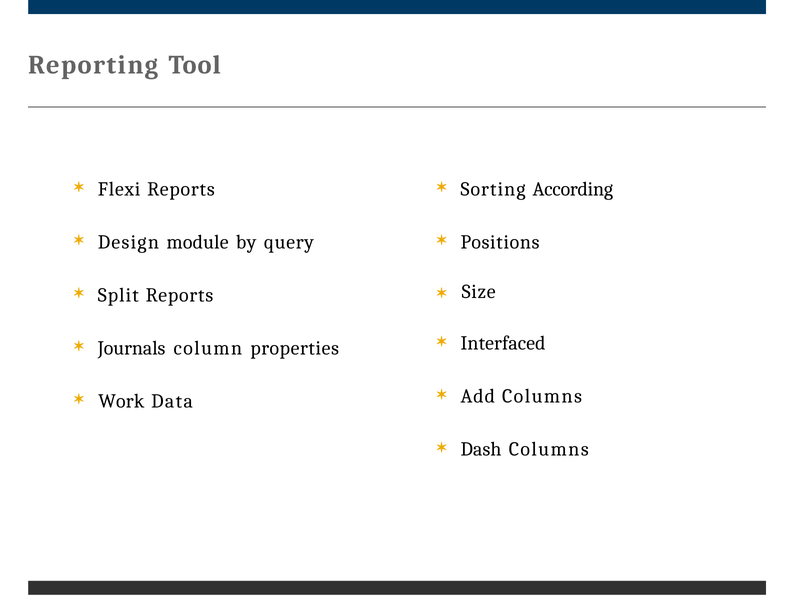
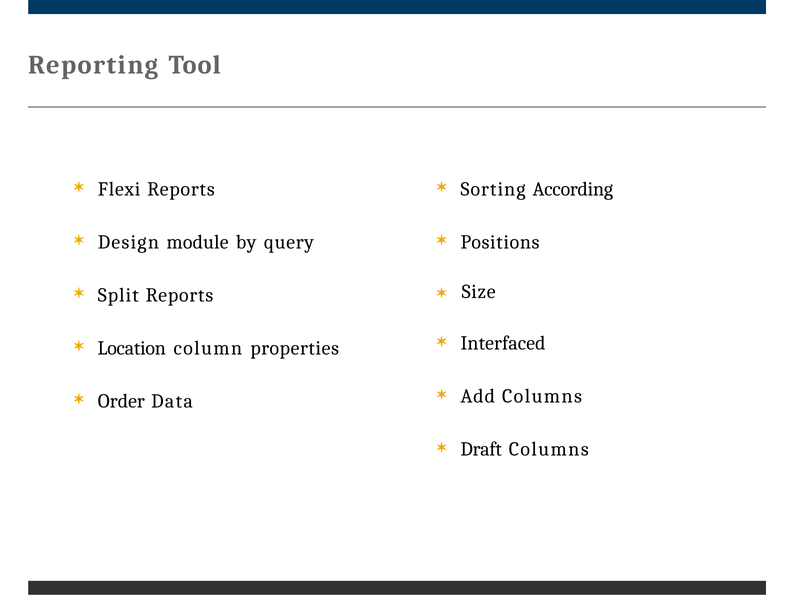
Journals: Journals -> Location
Work: Work -> Order
Dash: Dash -> Draft
